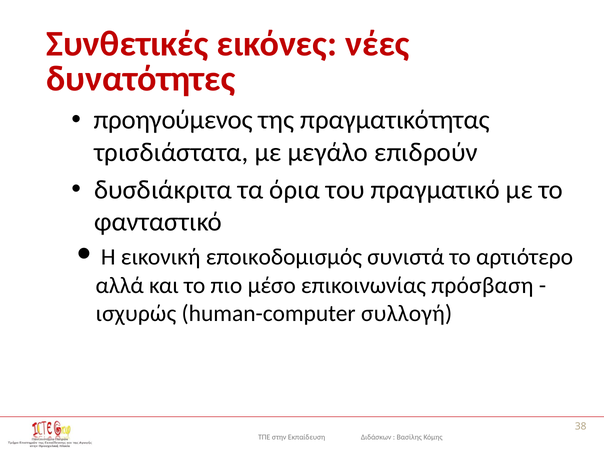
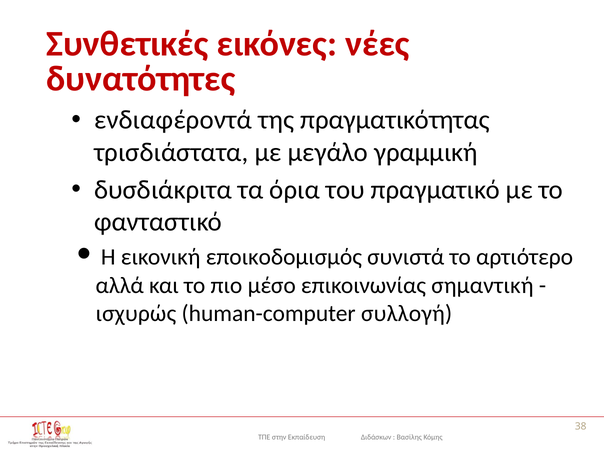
προηγούμενος: προηγούμενος -> ενδιαφέροντά
επιδρούν: επιδρούν -> γραμμική
πρόσβαση: πρόσβαση -> σημαντική
